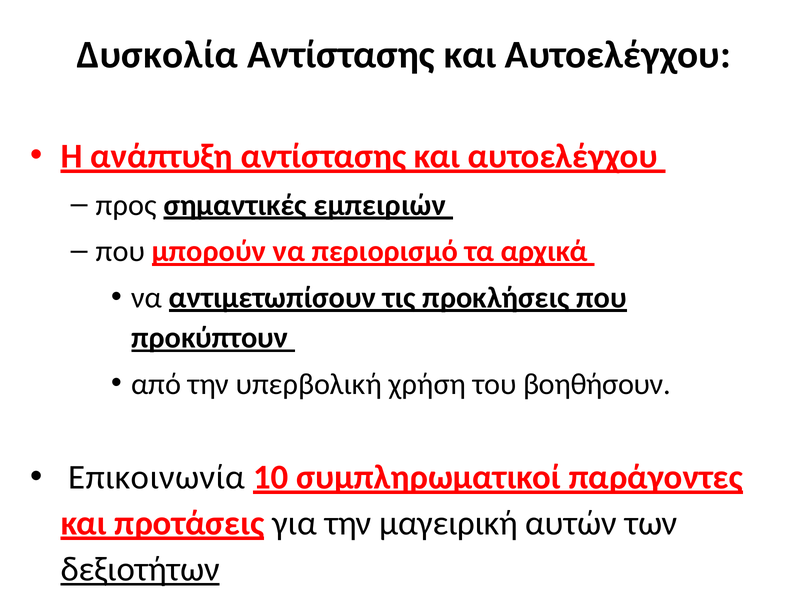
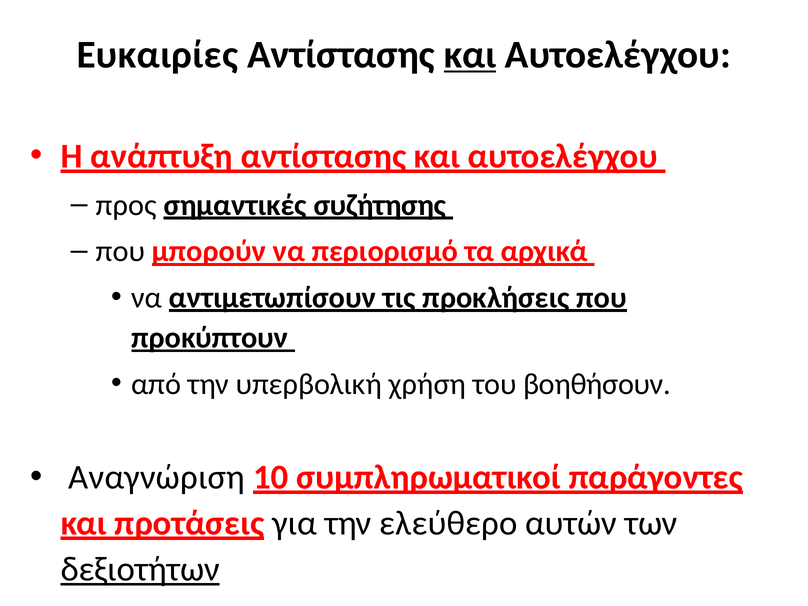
Δυσκολία: Δυσκολία -> Ευκαιρίες
και at (470, 55) underline: none -> present
εμπειριών: εμπειριών -> συζήτησης
Επικοινωνία: Επικοινωνία -> Αναγνώριση
μαγειρική: μαγειρική -> ελεύθερο
